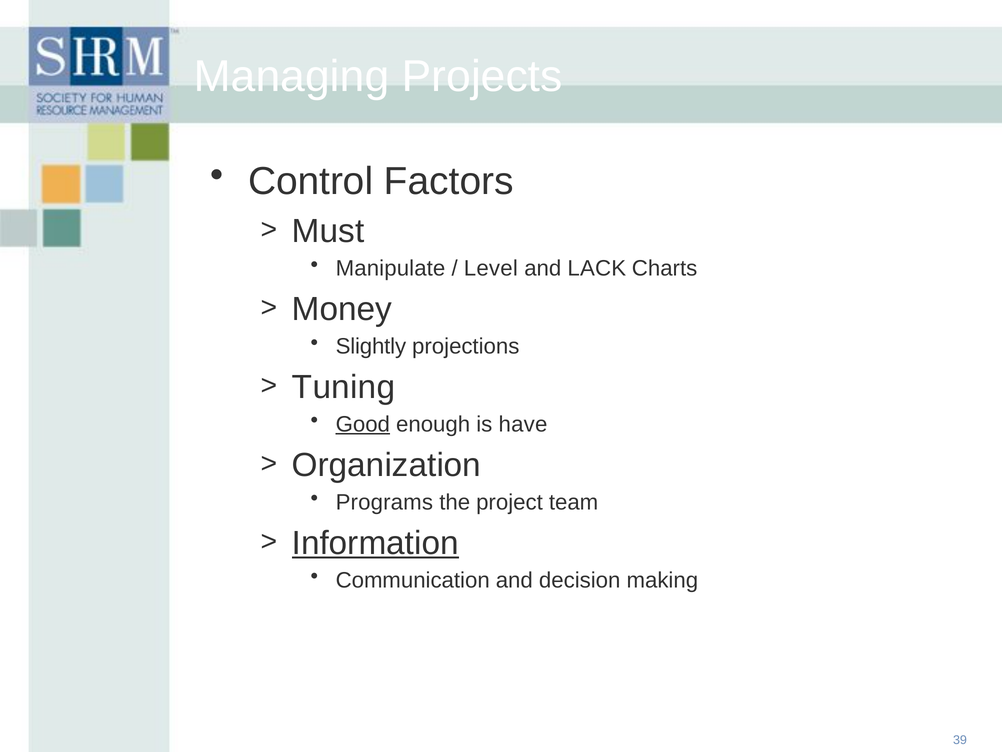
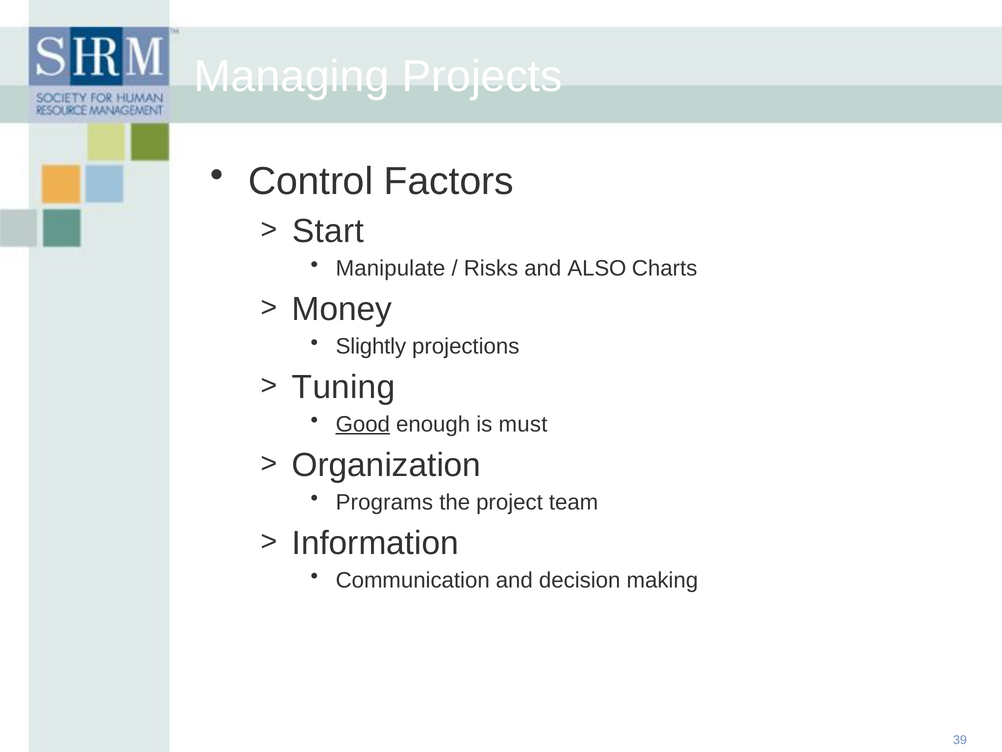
Must: Must -> Start
Level: Level -> Risks
LACK: LACK -> ALSO
have: have -> must
Information underline: present -> none
